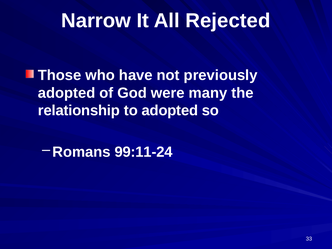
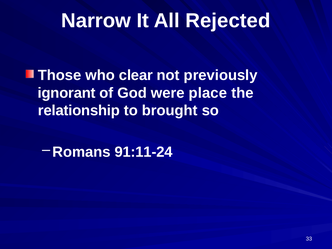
have: have -> clear
adopted at (67, 93): adopted -> ignorant
many: many -> place
to adopted: adopted -> brought
99:11-24: 99:11-24 -> 91:11-24
